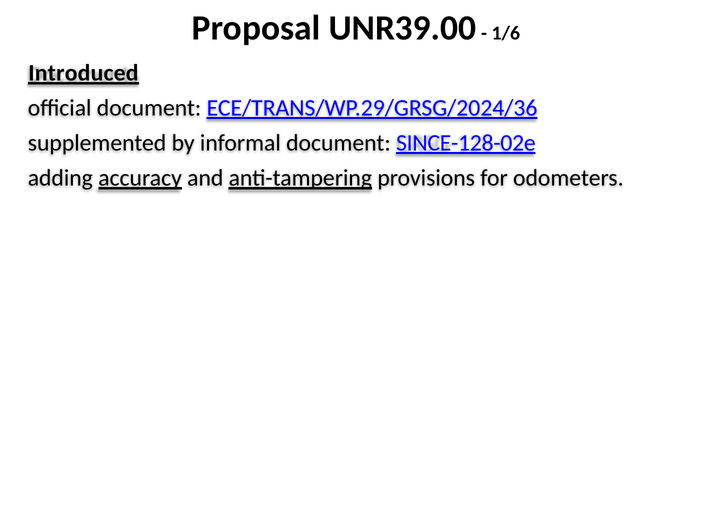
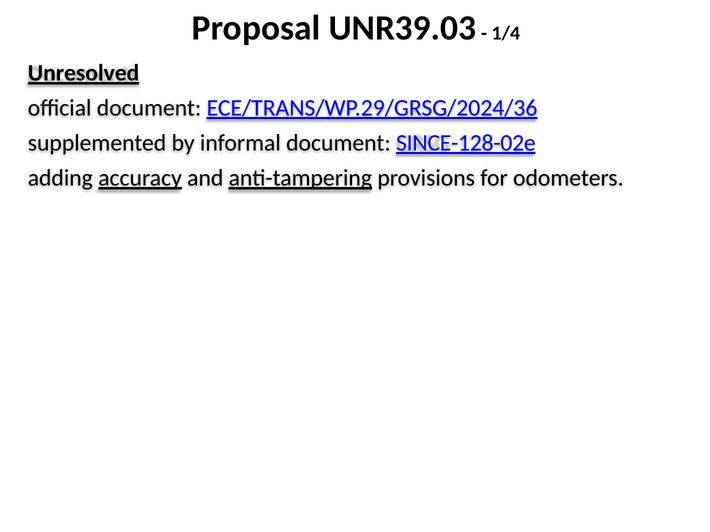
UNR39.00: UNR39.00 -> UNR39.03
1/6: 1/6 -> 1/4
Introduced: Introduced -> Unresolved
